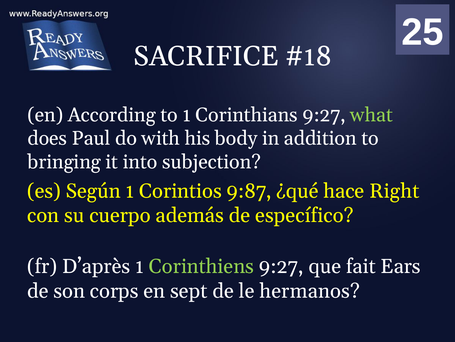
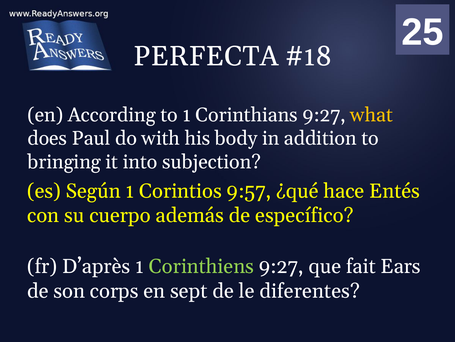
SACRIFICE: SACRIFICE -> PERFECTA
what colour: light green -> yellow
9:87: 9:87 -> 9:57
Right: Right -> Entés
hermanos: hermanos -> diferentes
